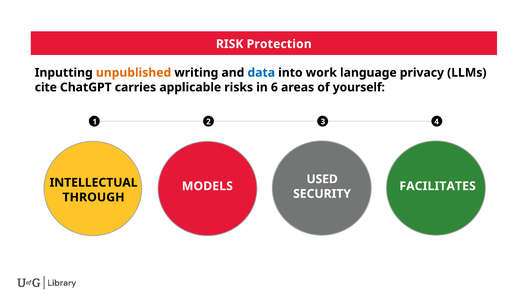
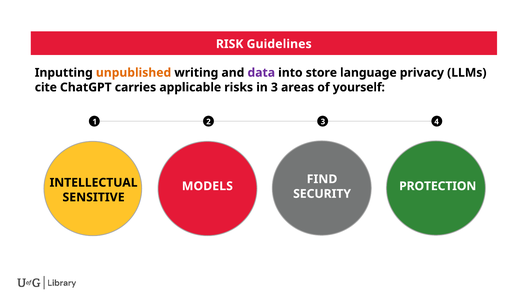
Protection: Protection -> Guidelines
data colour: blue -> purple
work: work -> store
in 6: 6 -> 3
USED: USED -> FIND
FACILITATES: FACILITATES -> PROTECTION
THROUGH: THROUGH -> SENSITIVE
